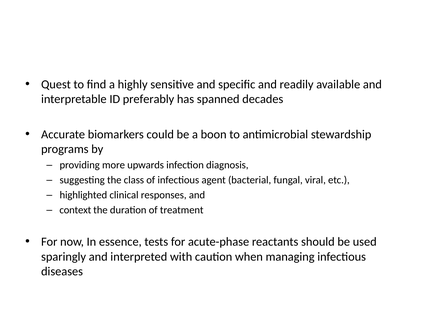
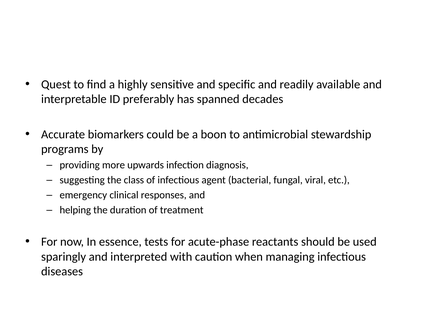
highlighted: highlighted -> emergency
context: context -> helping
